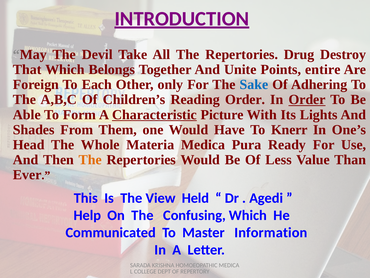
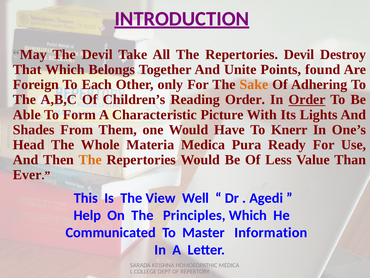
Repertories Drug: Drug -> Devil
entire: entire -> found
Sake colour: blue -> orange
Characteristic underline: present -> none
Held: Held -> Well
Confusing: Confusing -> Principles
